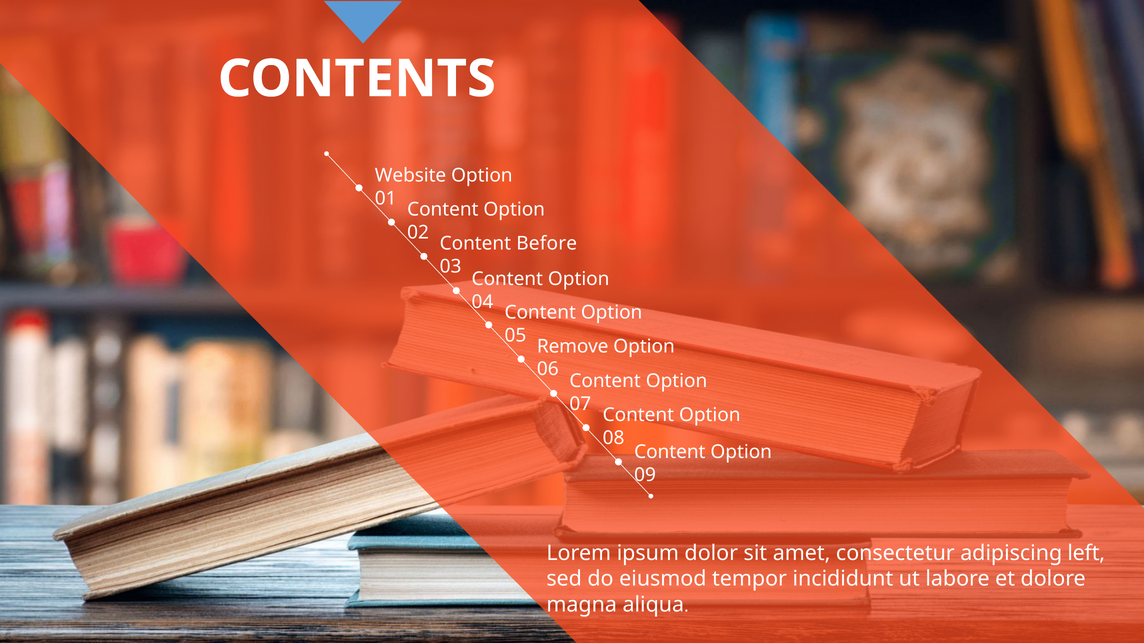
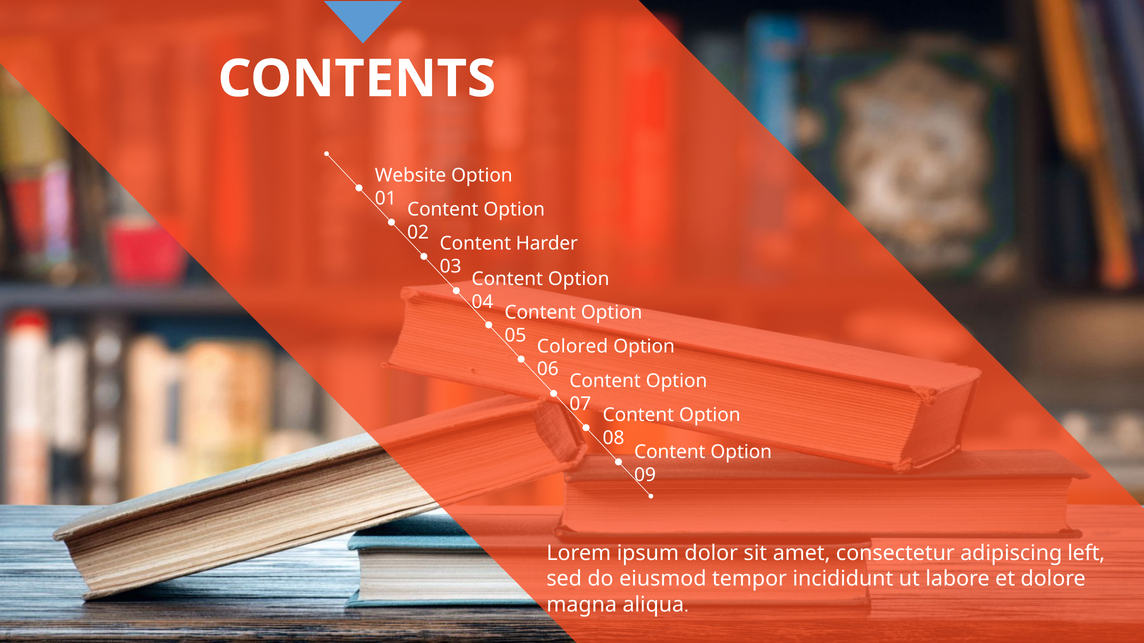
Before: Before -> Harder
Remove: Remove -> Colored
